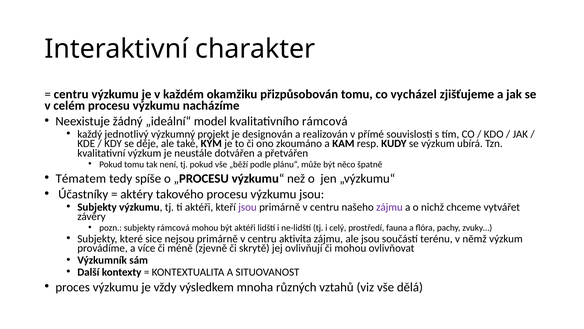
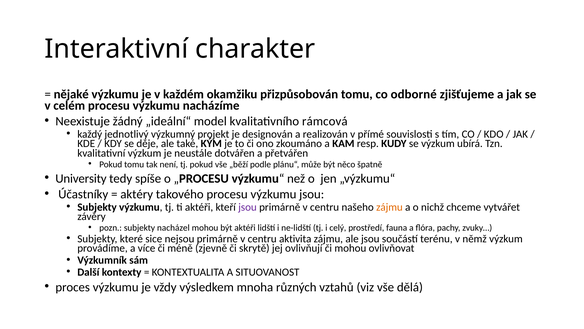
centru at (71, 94): centru -> nějaké
vycházel: vycházel -> odborné
Tématem: Tématem -> University
zájmu at (389, 207) colour: purple -> orange
subjekty rámcová: rámcová -> nacházel
